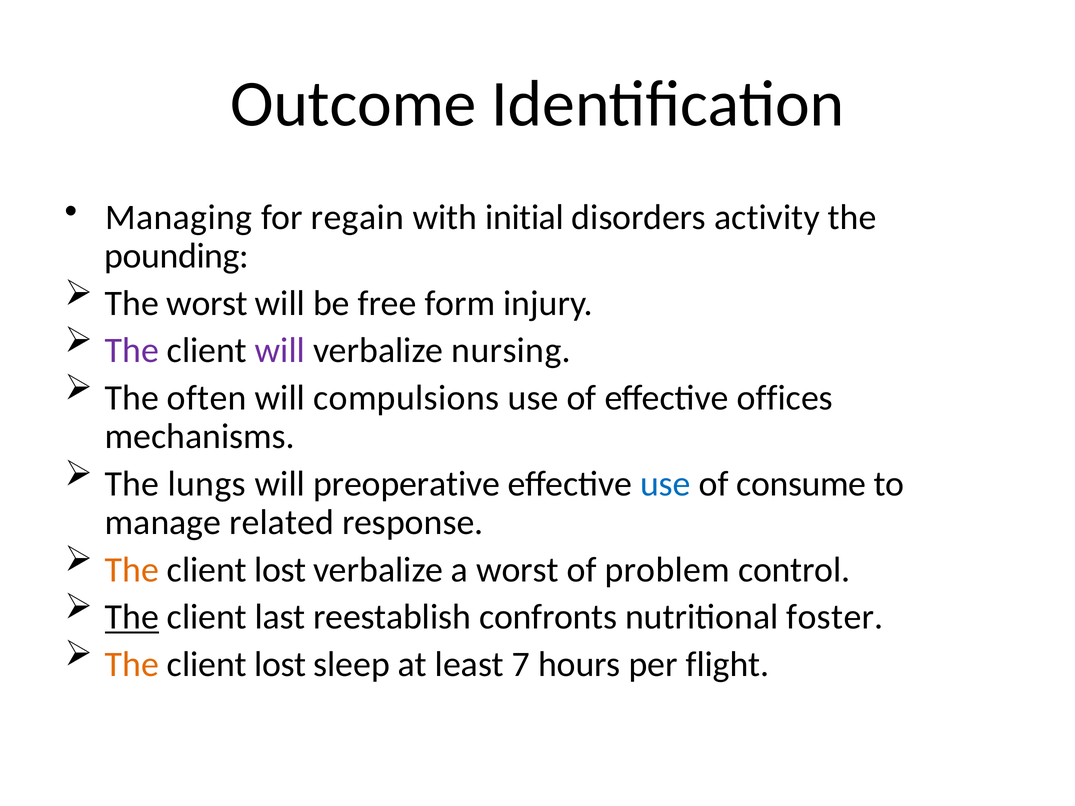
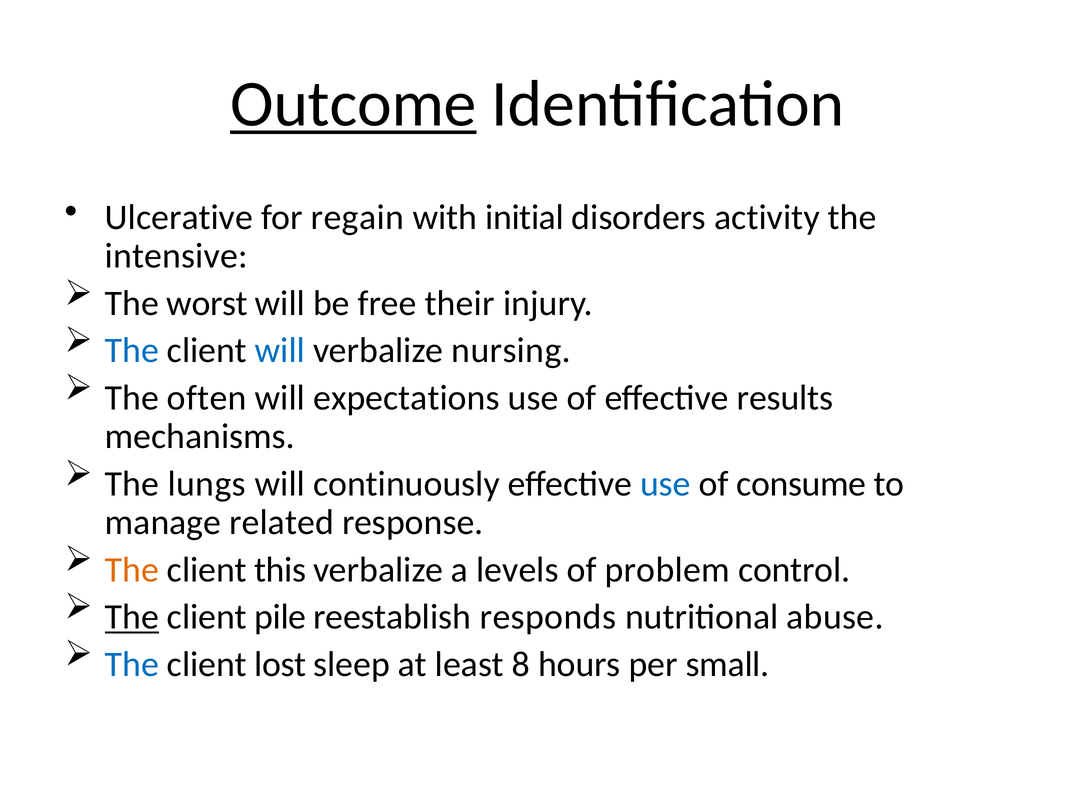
Outcome underline: none -> present
Managing: Managing -> Ulcerative
pounding: pounding -> intensive
form: form -> their
The at (132, 351) colour: purple -> blue
will at (280, 351) colour: purple -> blue
compulsions: compulsions -> expectations
offices: offices -> results
preoperative: preoperative -> continuously
lost at (280, 570): lost -> this
a worst: worst -> levels
last: last -> pile
confronts: confronts -> responds
foster: foster -> abuse
The at (132, 664) colour: orange -> blue
7: 7 -> 8
flight: flight -> small
